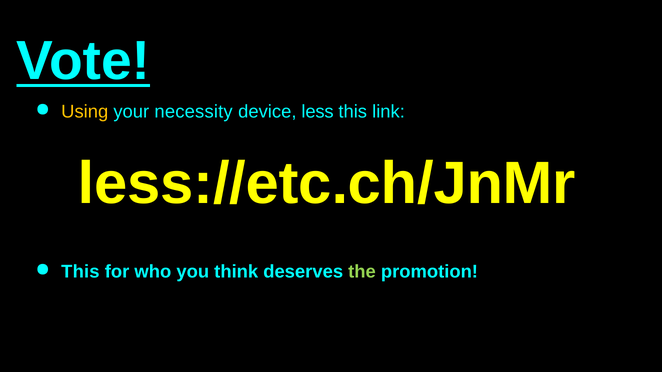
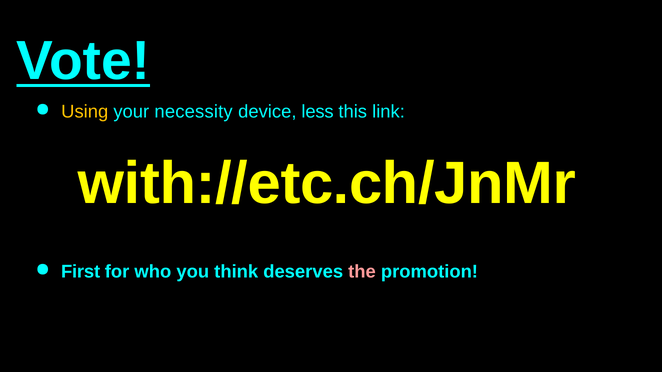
less://etc.ch/JnMr: less://etc.ch/JnMr -> with://etc.ch/JnMr
This at (80, 272): This -> First
the colour: light green -> pink
